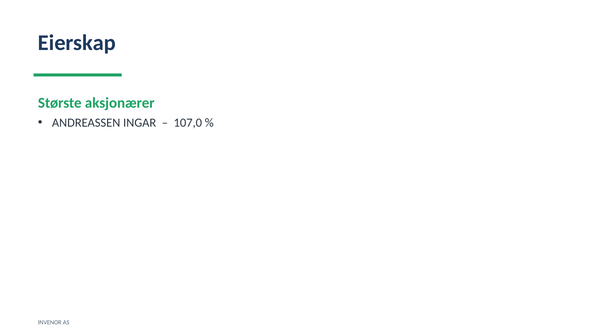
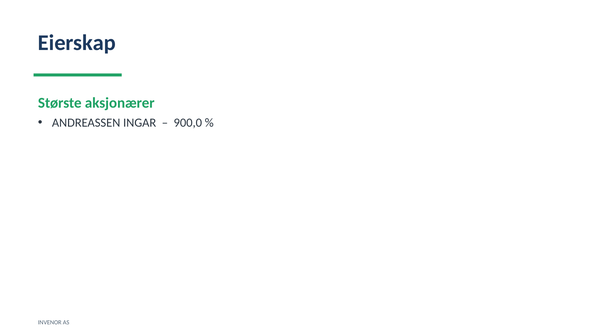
107,0: 107,0 -> 900,0
